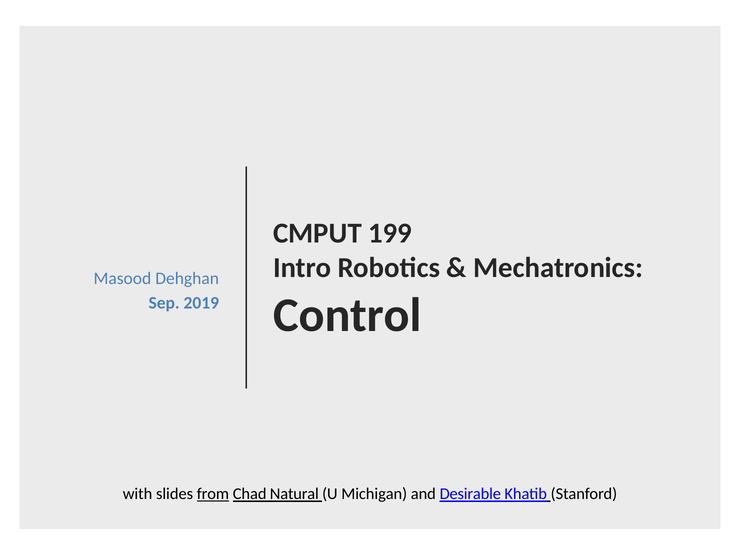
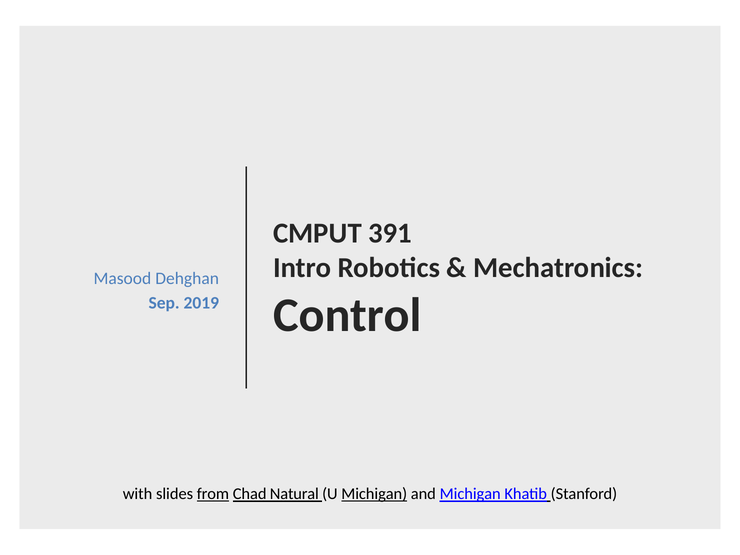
199: 199 -> 391
Michigan at (374, 494) underline: none -> present
and Desirable: Desirable -> Michigan
